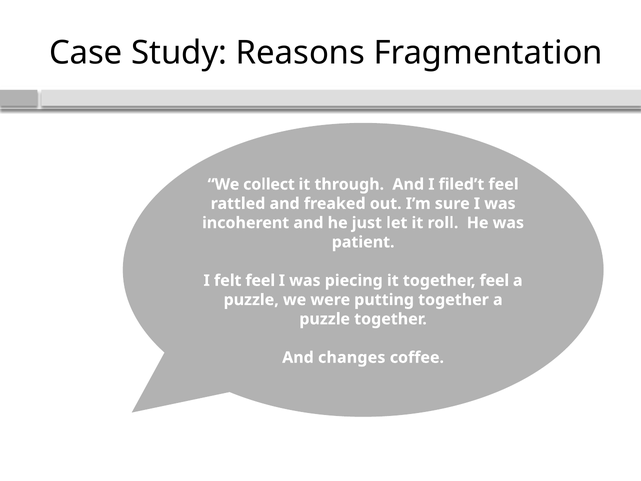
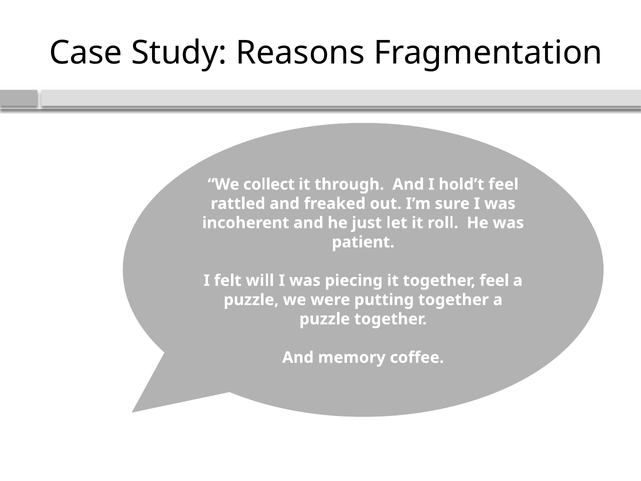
filed’t: filed’t -> hold’t
felt feel: feel -> will
changes: changes -> memory
